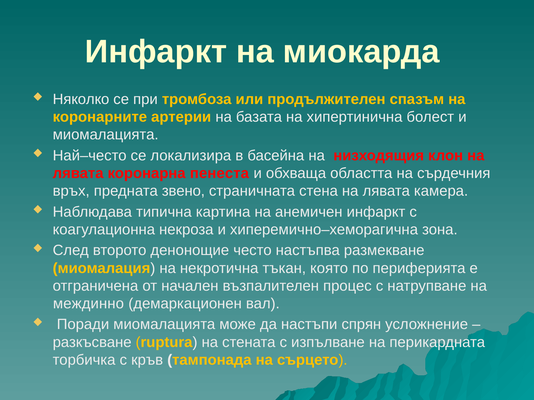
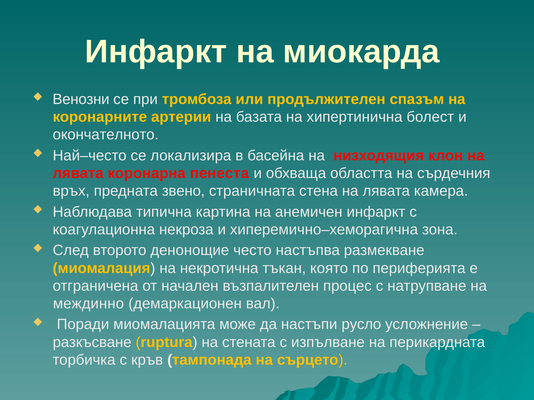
Няколко: Няколко -> Венозни
миомалацията at (106, 135): миомалацията -> окончателното
спрян: спрян -> русло
